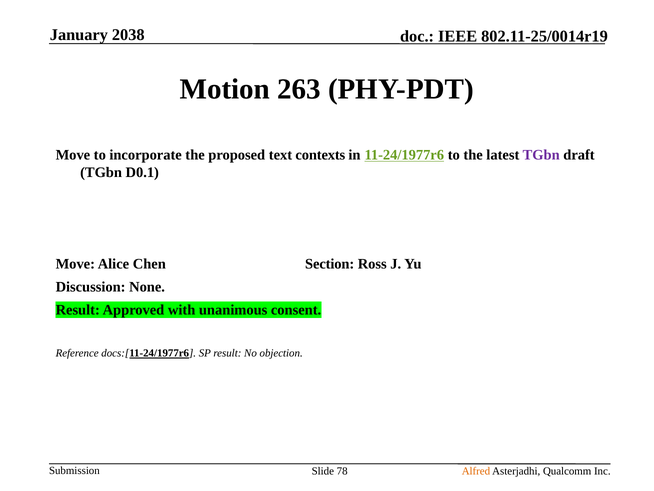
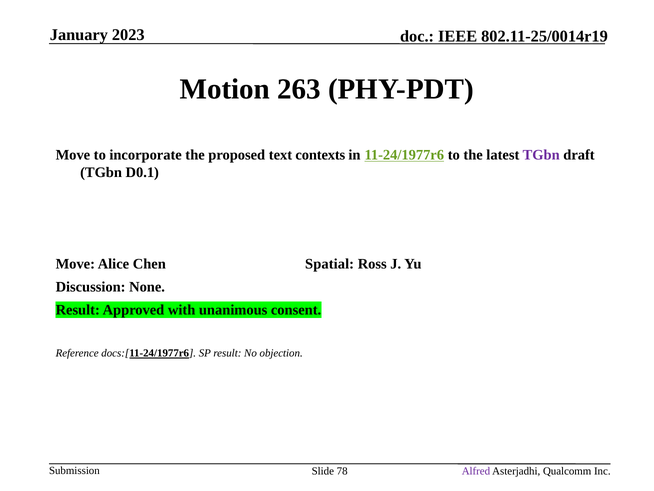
2038: 2038 -> 2023
Section: Section -> Spatial
Alfred colour: orange -> purple
